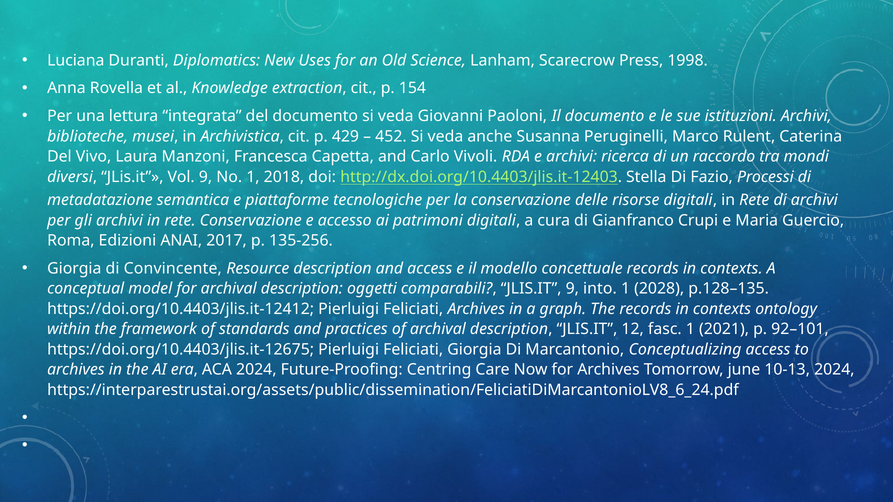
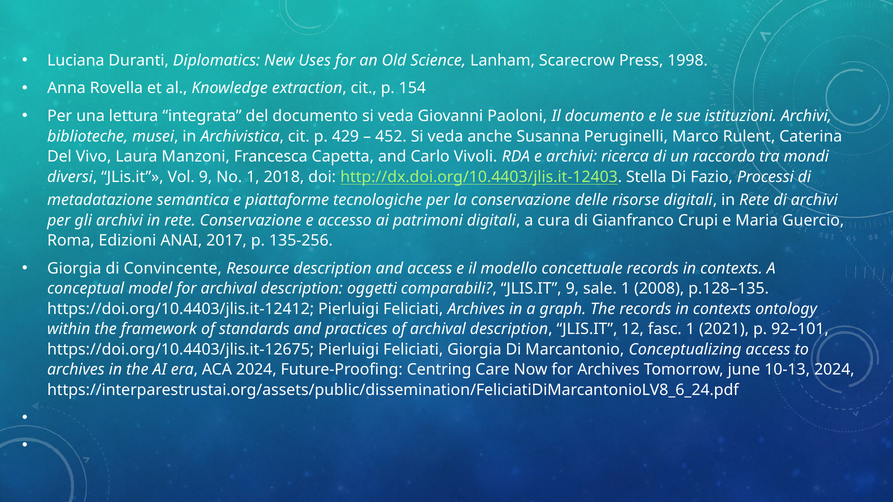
into: into -> sale
2028: 2028 -> 2008
